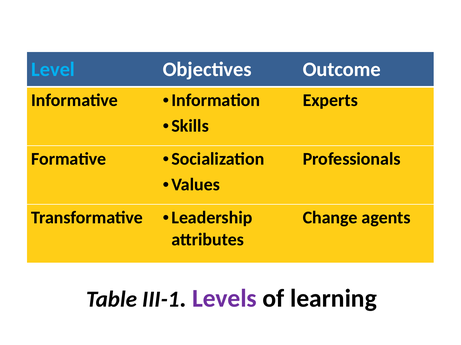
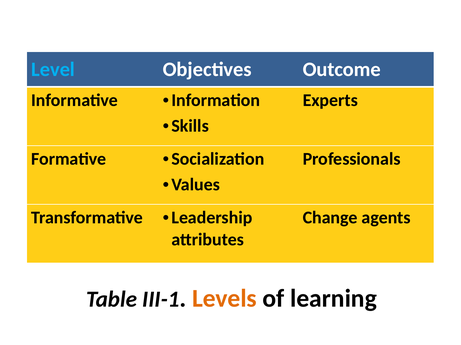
Levels colour: purple -> orange
